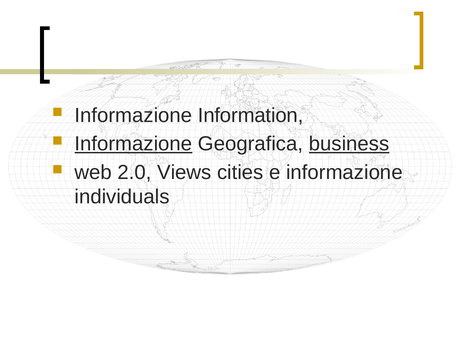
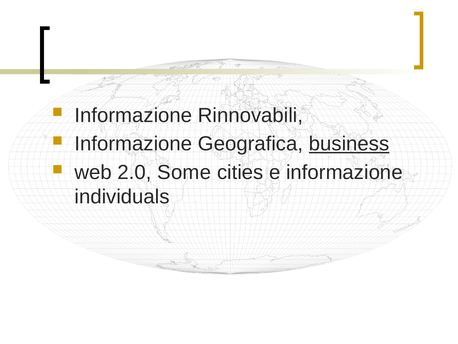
Information: Information -> Rinnovabili
Informazione at (133, 144) underline: present -> none
Views: Views -> Some
